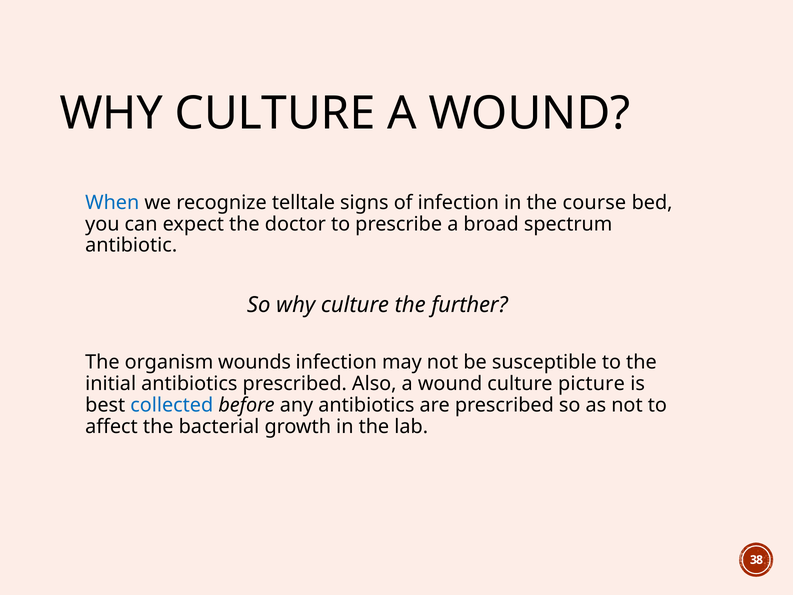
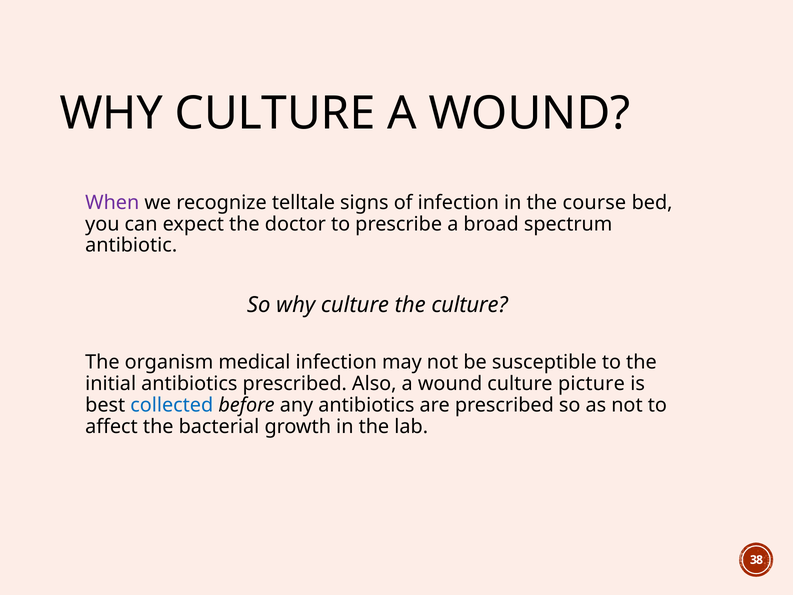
When colour: blue -> purple
the further: further -> culture
wounds: wounds -> medical
